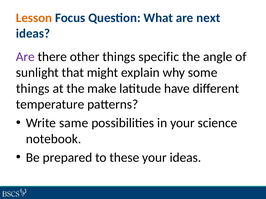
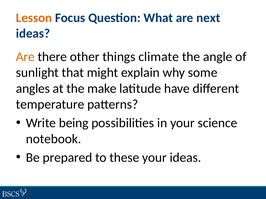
Are at (25, 57) colour: purple -> orange
specific: specific -> climate
things at (33, 89): things -> angles
same: same -> being
